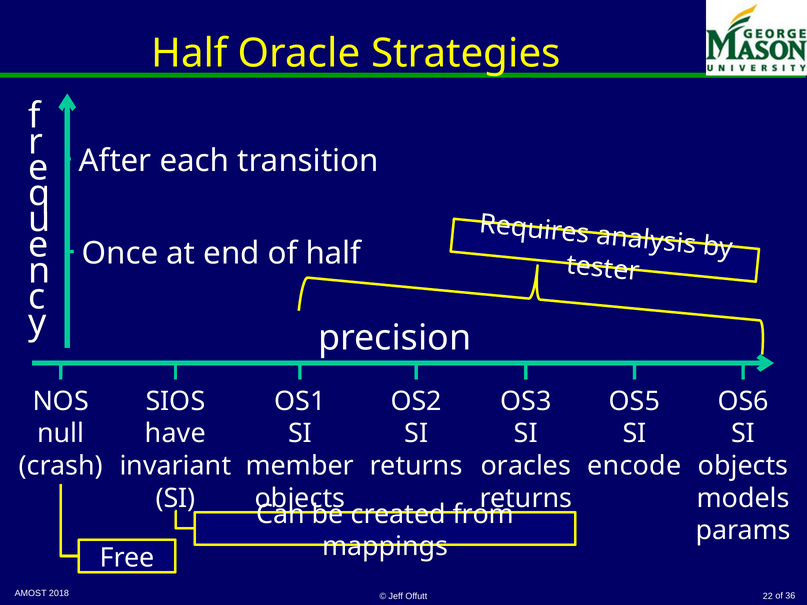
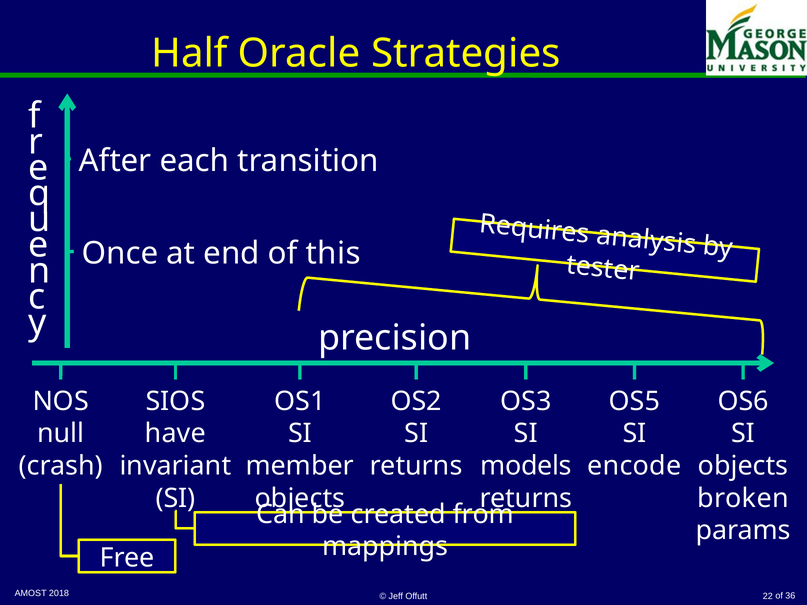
of half: half -> this
oracles: oracles -> models
models: models -> broken
